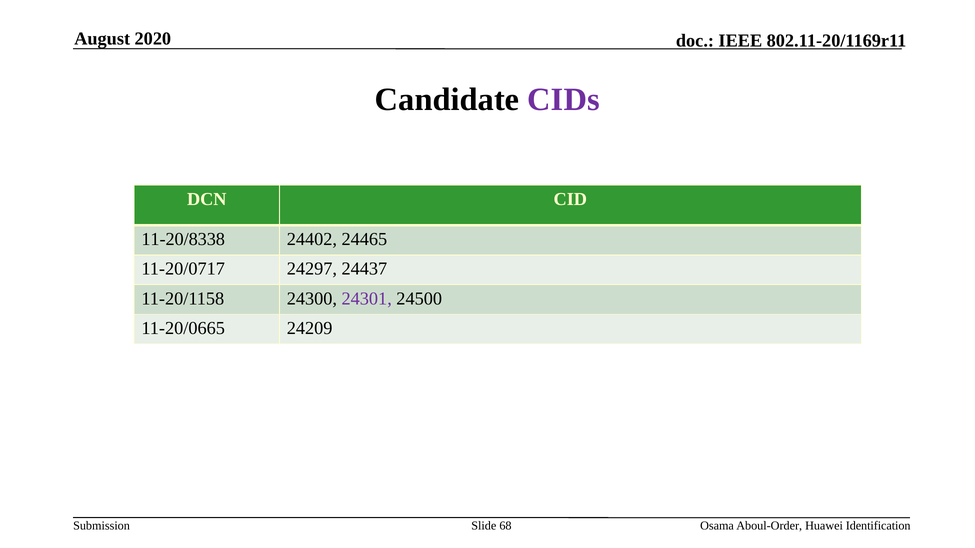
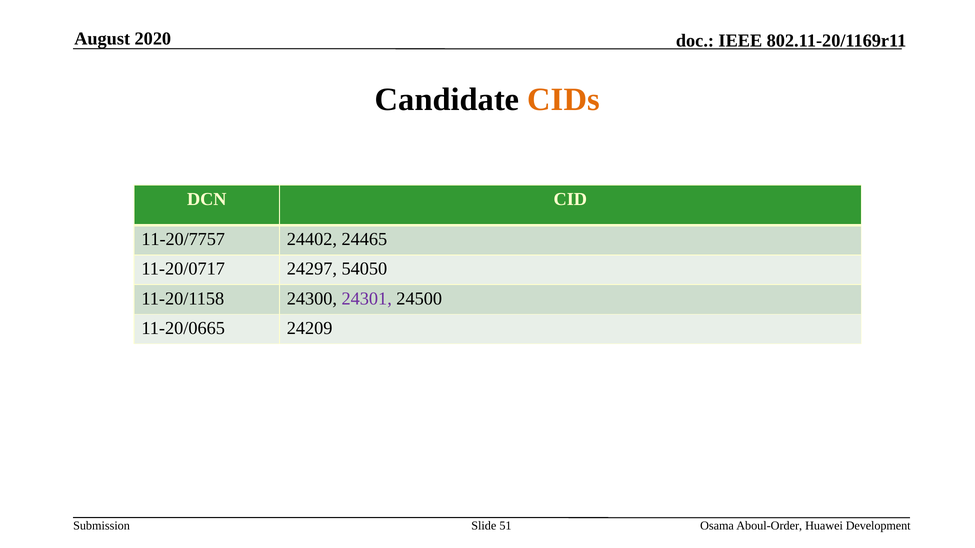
CIDs colour: purple -> orange
11-20/8338: 11-20/8338 -> 11-20/7757
24437: 24437 -> 54050
68: 68 -> 51
Identification: Identification -> Development
